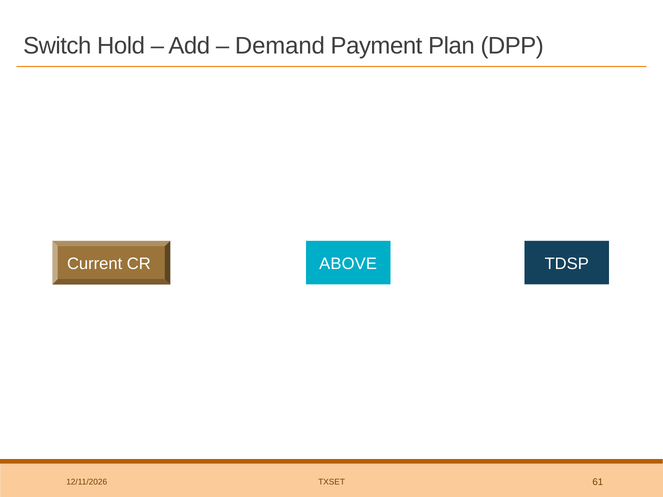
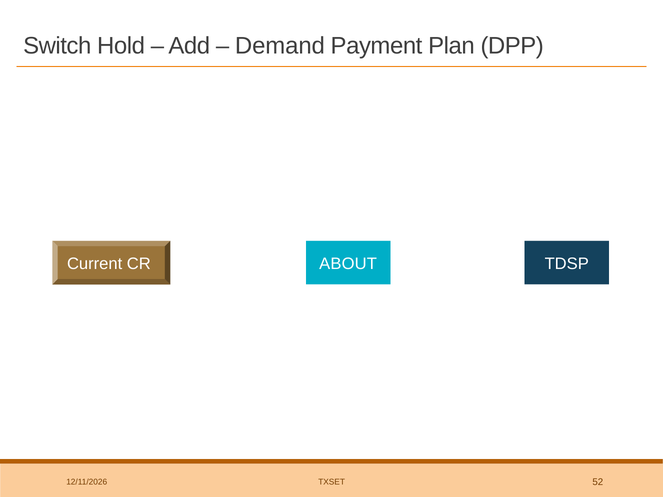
ABOVE: ABOVE -> ABOUT
61: 61 -> 52
